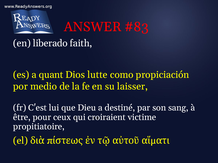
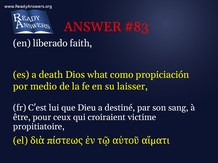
quant: quant -> death
lutte: lutte -> what
